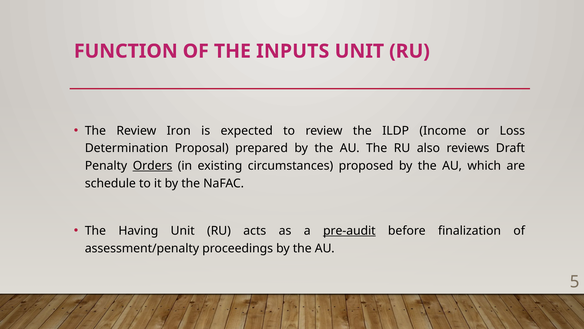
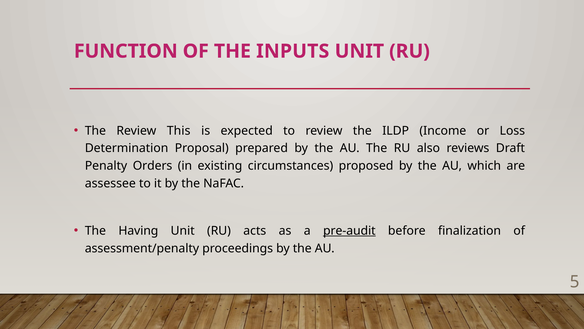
Iron: Iron -> This
Orders underline: present -> none
schedule: schedule -> assessee
